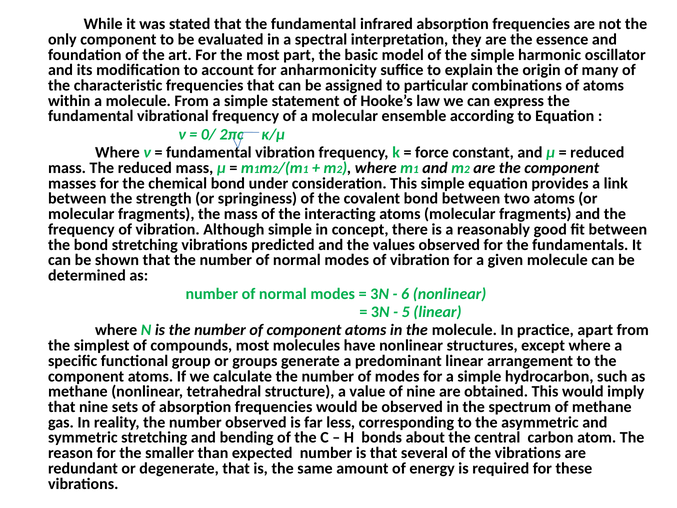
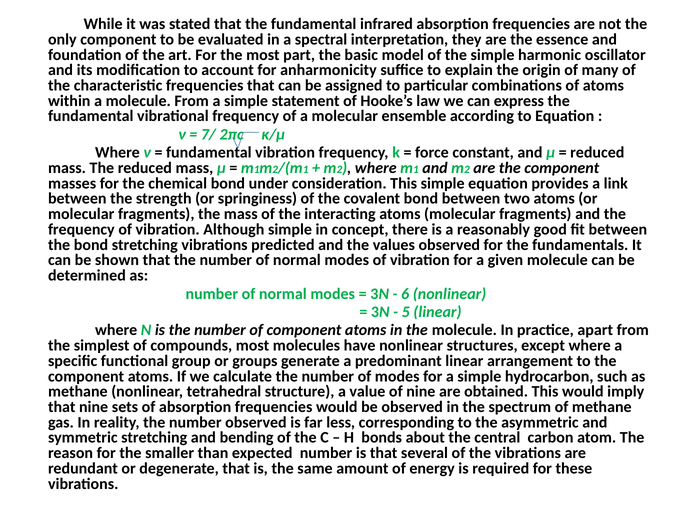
0/: 0/ -> 7/
